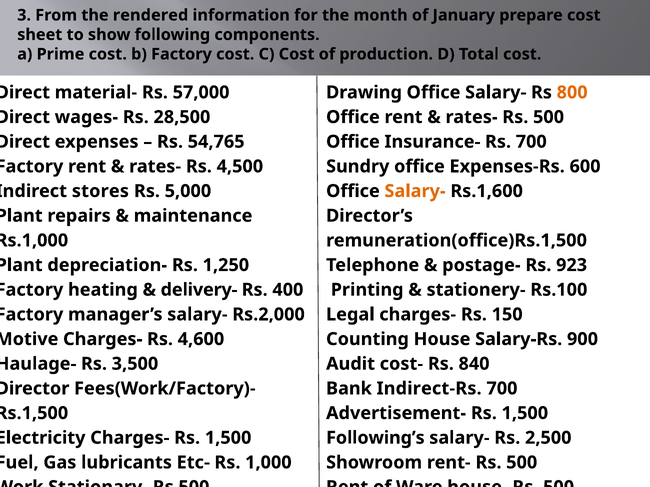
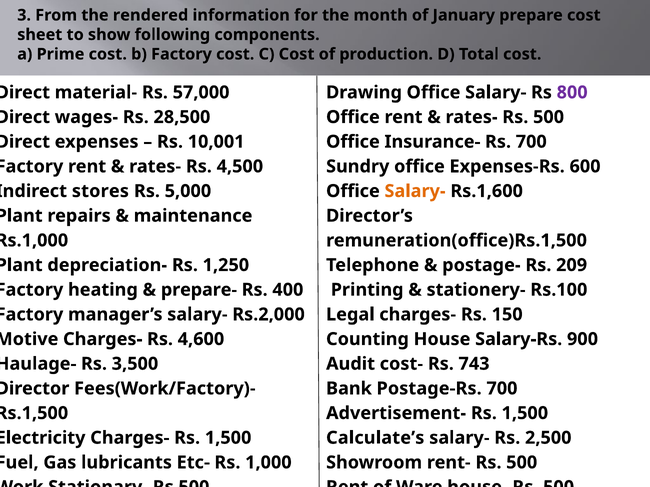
800 colour: orange -> purple
54,765: 54,765 -> 10,001
923: 923 -> 209
delivery-: delivery- -> prepare-
840: 840 -> 743
Indirect-Rs: Indirect-Rs -> Postage-Rs
Following’s: Following’s -> Calculate’s
